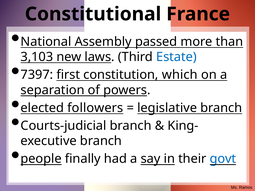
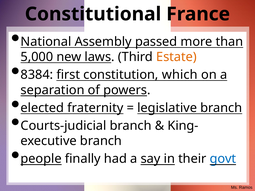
3,103: 3,103 -> 5,000
Estate colour: blue -> orange
7397: 7397 -> 8384
followers: followers -> fraternity
